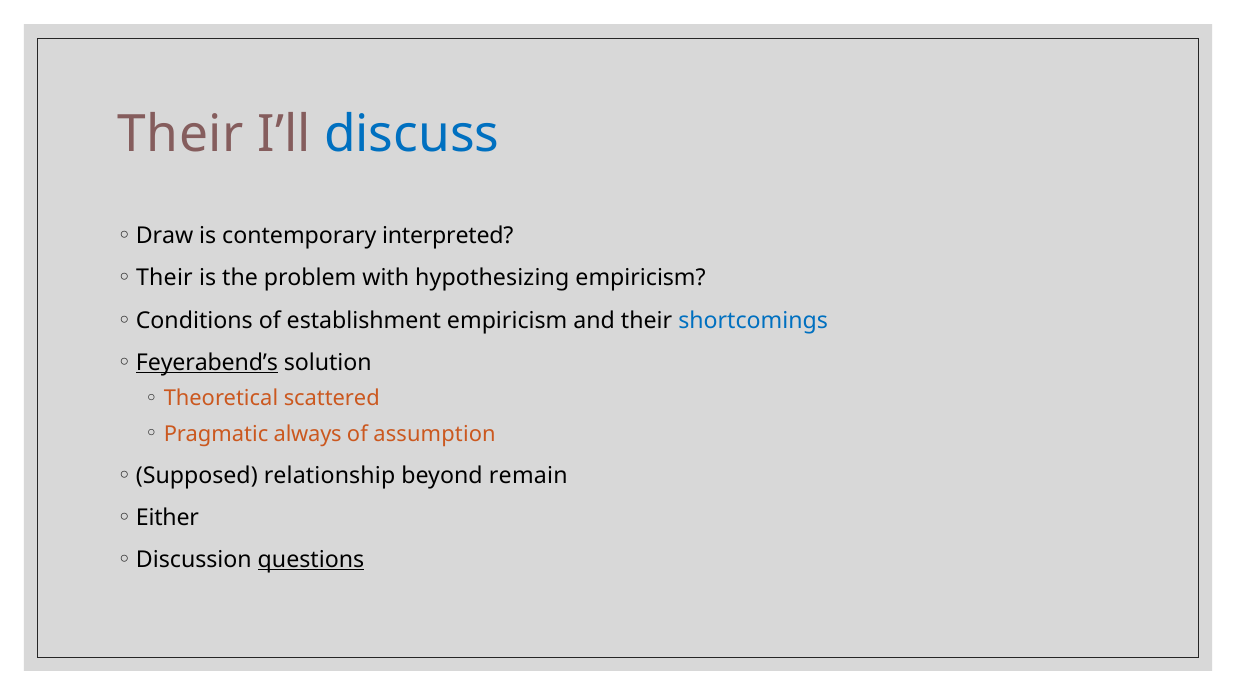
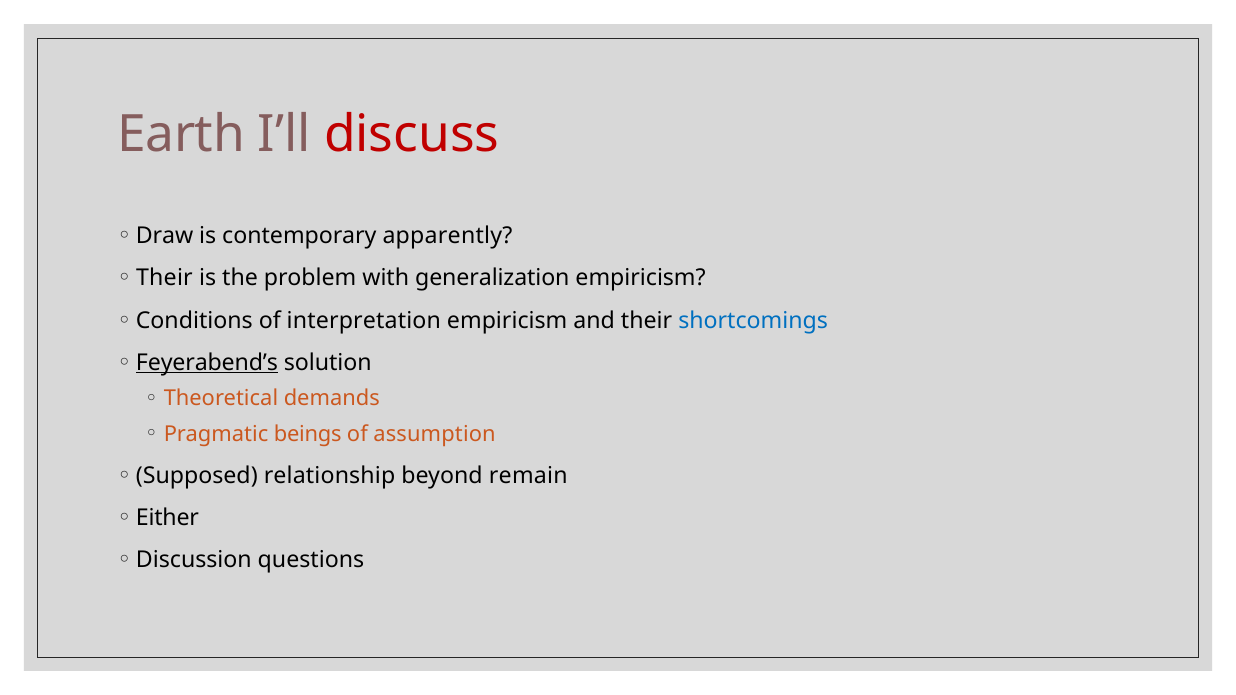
Their at (181, 134): Their -> Earth
discuss colour: blue -> red
interpreted: interpreted -> apparently
hypothesizing: hypothesizing -> generalization
establishment: establishment -> interpretation
scattered: scattered -> demands
always: always -> beings
questions underline: present -> none
